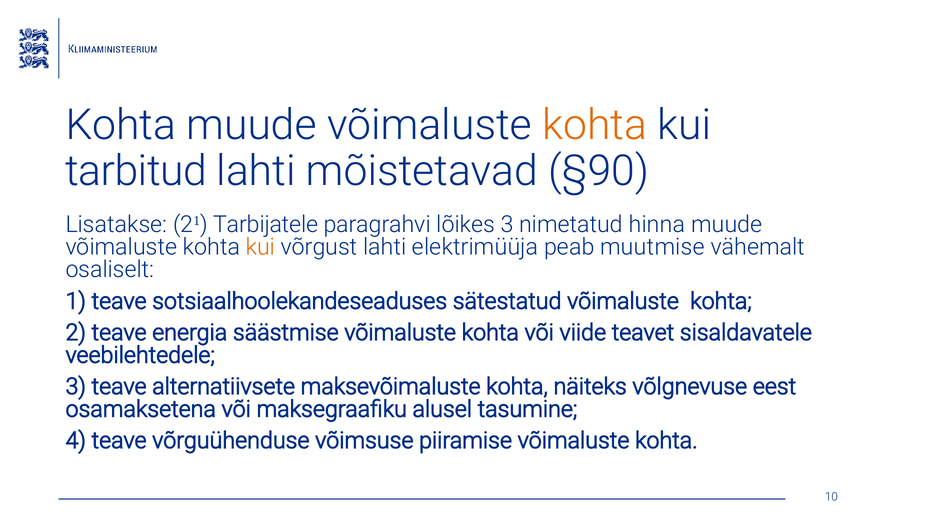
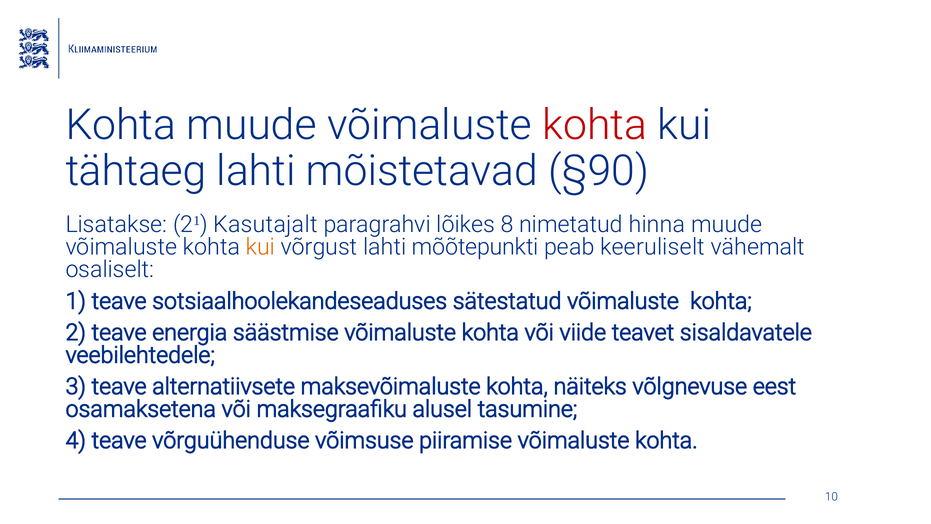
kohta at (595, 125) colour: orange -> red
tarbitud: tarbitud -> tähtaeg
Tarbijatele: Tarbijatele -> Kasutajalt
lõikes 3: 3 -> 8
elektrimüüja: elektrimüüja -> mõõtepunkti
muutmise: muutmise -> keeruliselt
